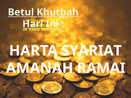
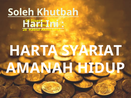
Betul: Betul -> Soleh
RAMAI: RAMAI -> HIDUP
